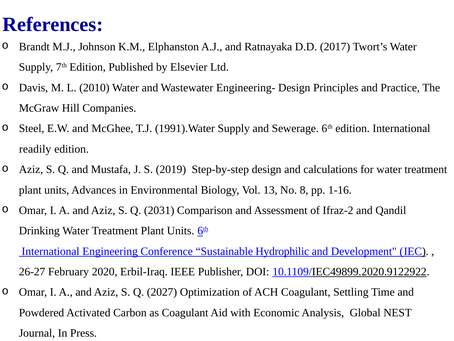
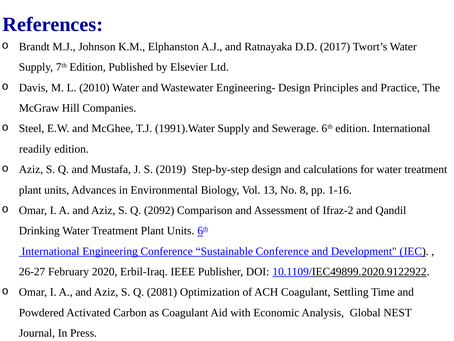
2031: 2031 -> 2092
Sustainable Hydrophilic: Hydrophilic -> Conference
2027: 2027 -> 2081
